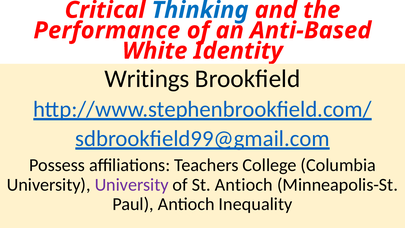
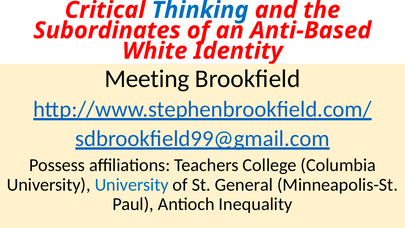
Performance: Performance -> Subordinates
Writings: Writings -> Meeting
University at (132, 185) colour: purple -> blue
St Antioch: Antioch -> General
